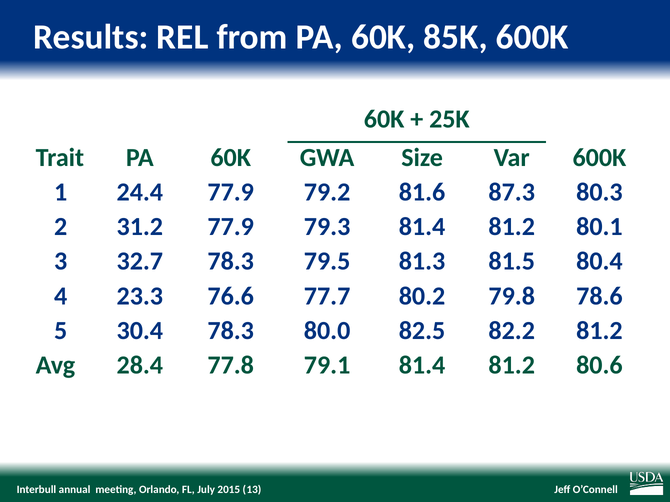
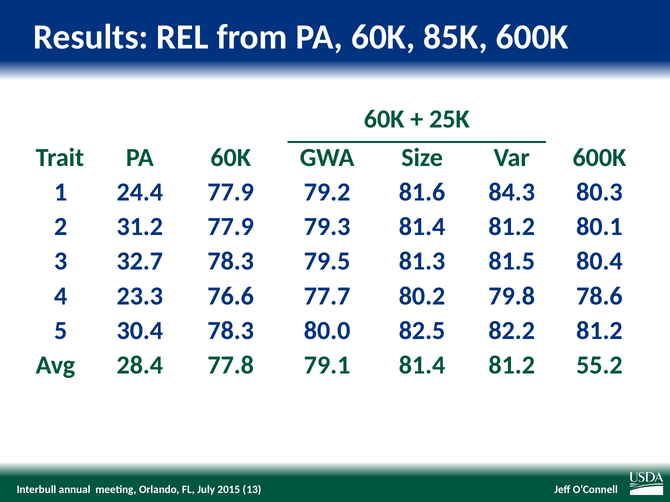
87.3: 87.3 -> 84.3
80.6: 80.6 -> 55.2
